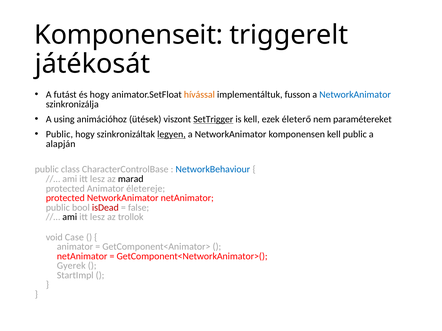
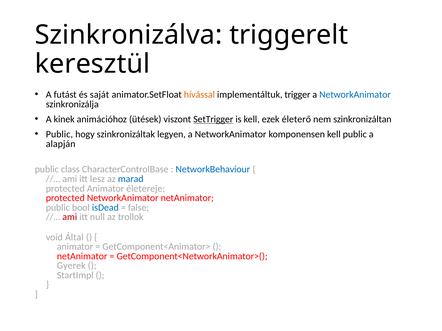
Komponenseit: Komponenseit -> Szinkronizálva
játékosát: játékosát -> keresztül
és hogy: hogy -> saját
fusson: fusson -> trigger
using: using -> kinek
paramétereket: paramétereket -> szinkronizáltan
legyen underline: present -> none
marad colour: black -> blue
isDead colour: red -> blue
ami at (70, 217) colour: black -> red
lesz at (97, 217): lesz -> null
Case: Case -> Által
